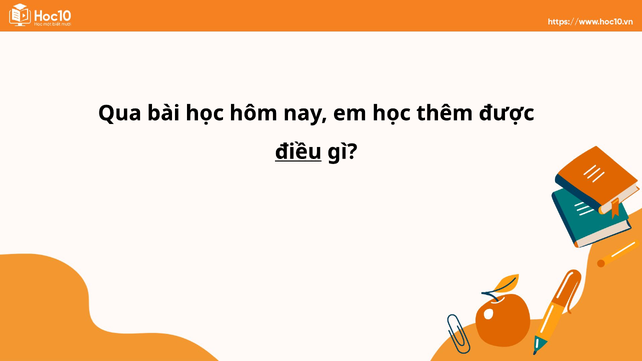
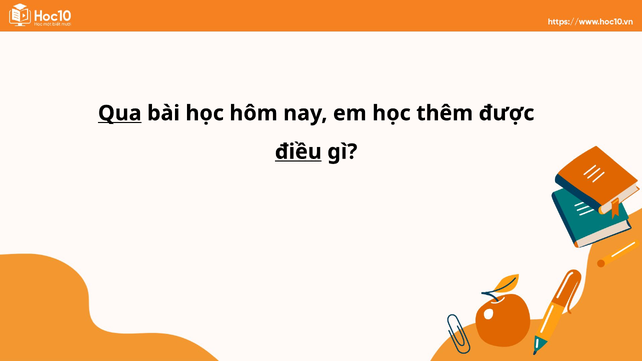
Qua underline: none -> present
